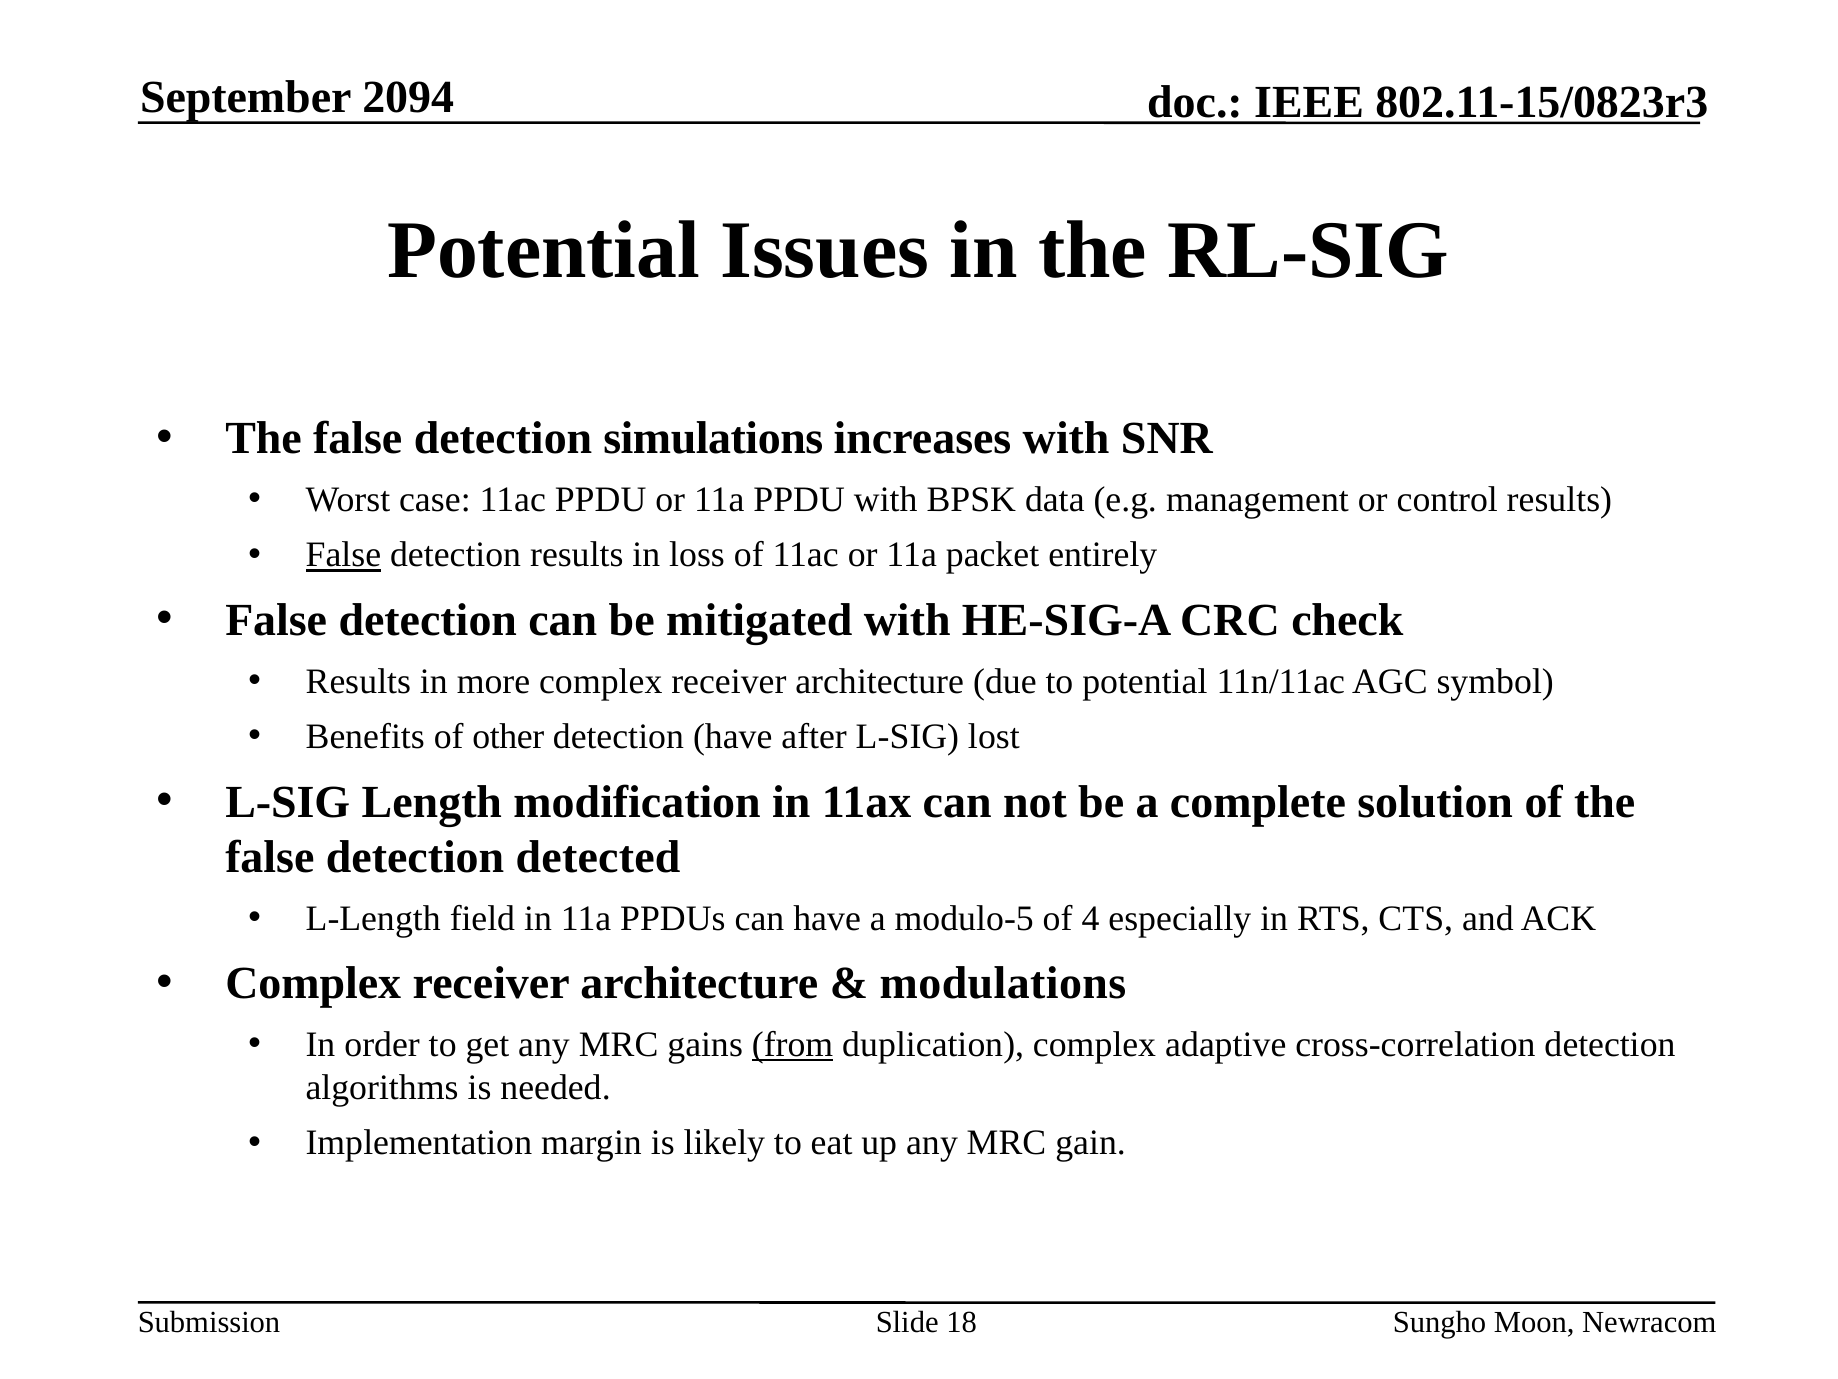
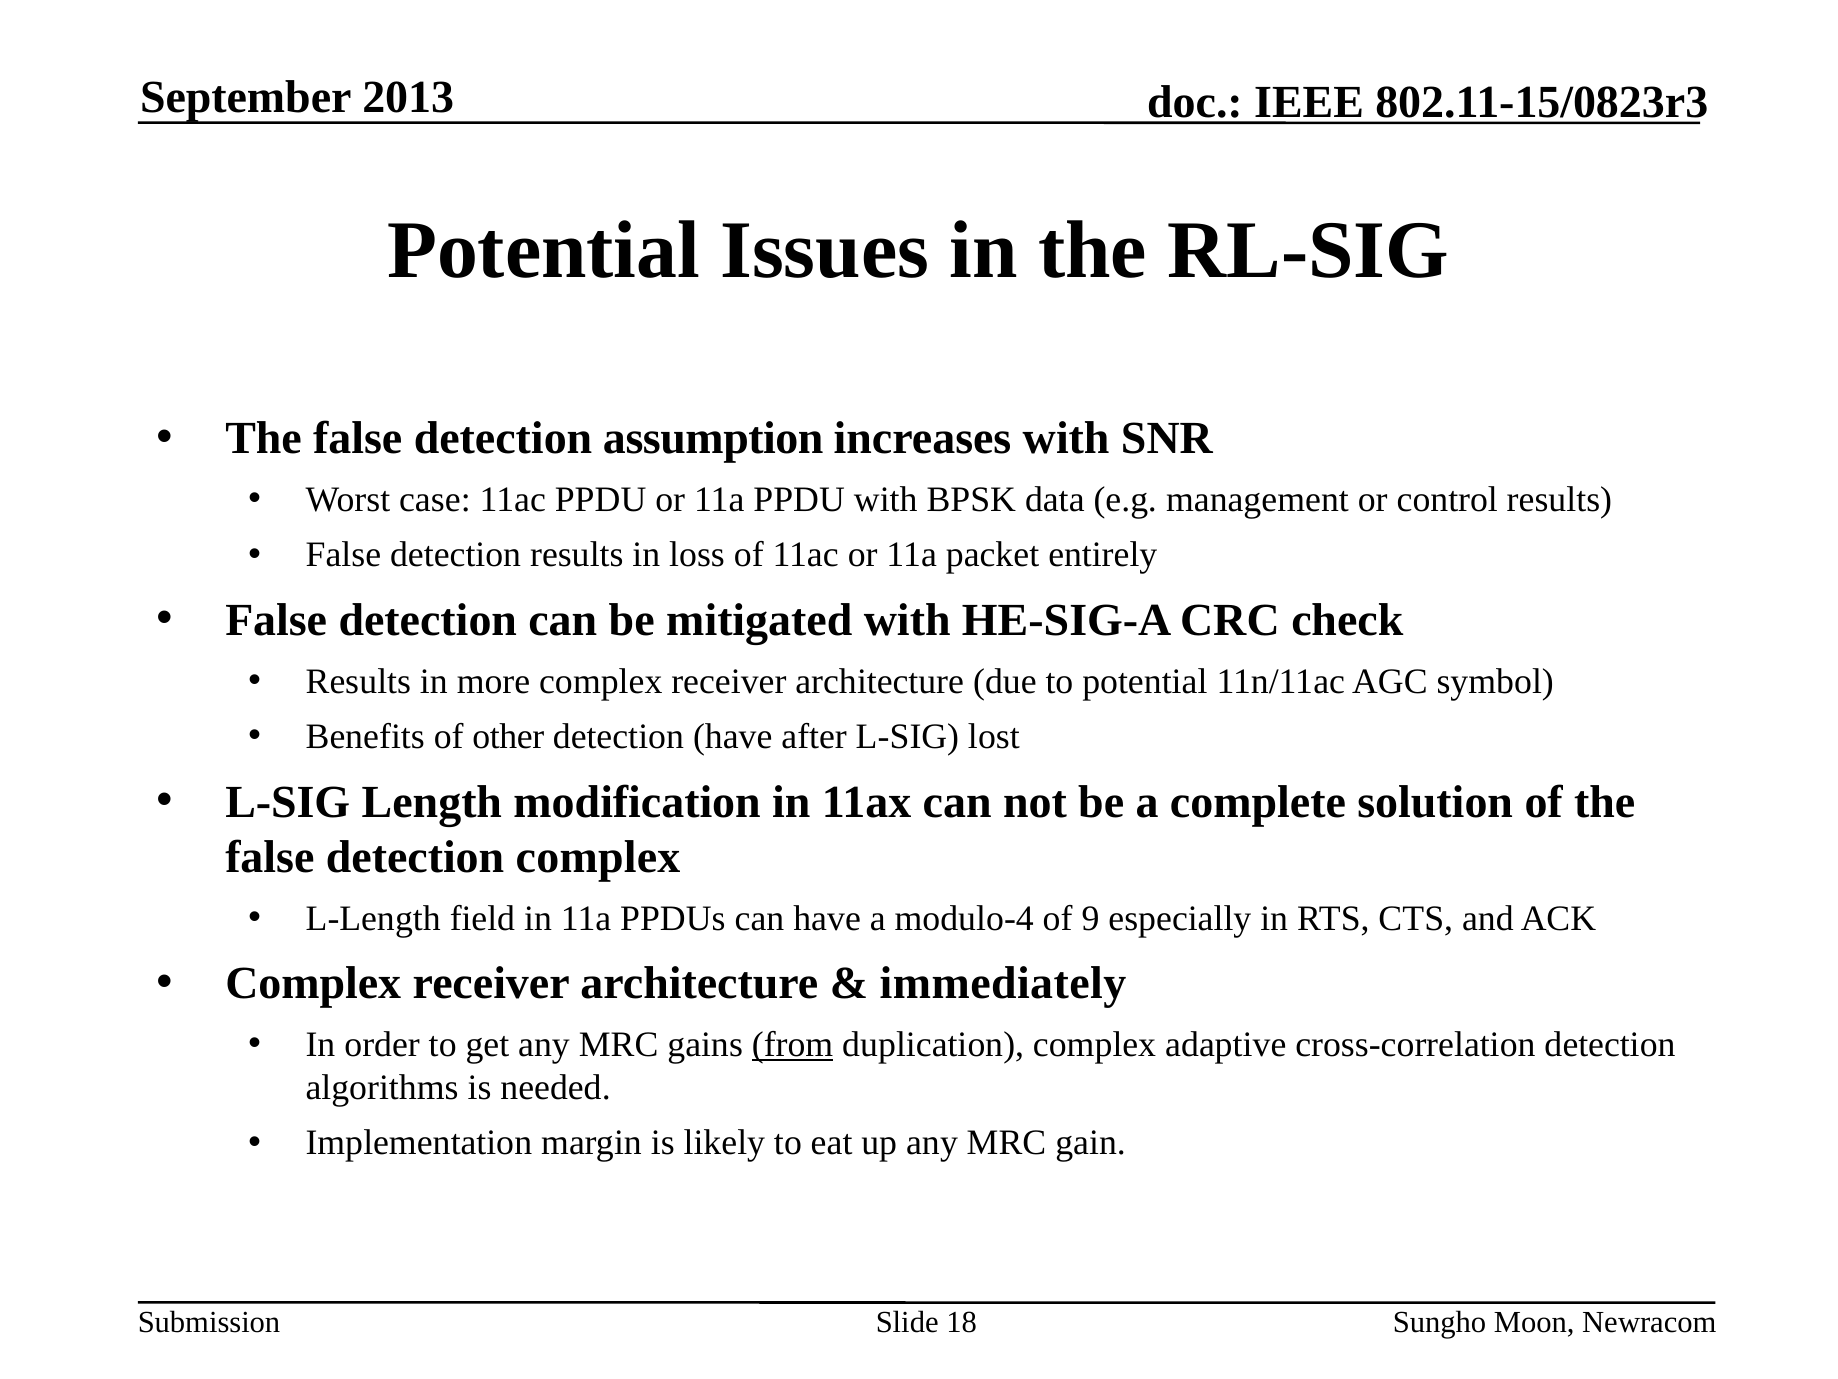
2094: 2094 -> 2013
simulations: simulations -> assumption
False at (343, 555) underline: present -> none
detection detected: detected -> complex
modulo-5: modulo-5 -> modulo-4
4: 4 -> 9
modulations: modulations -> immediately
